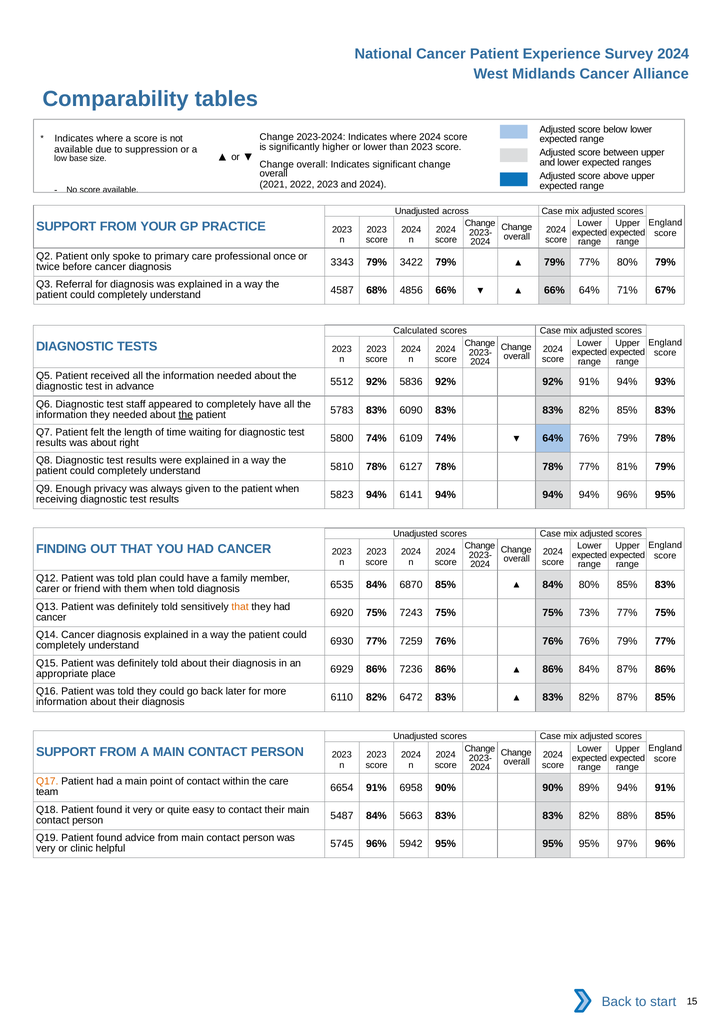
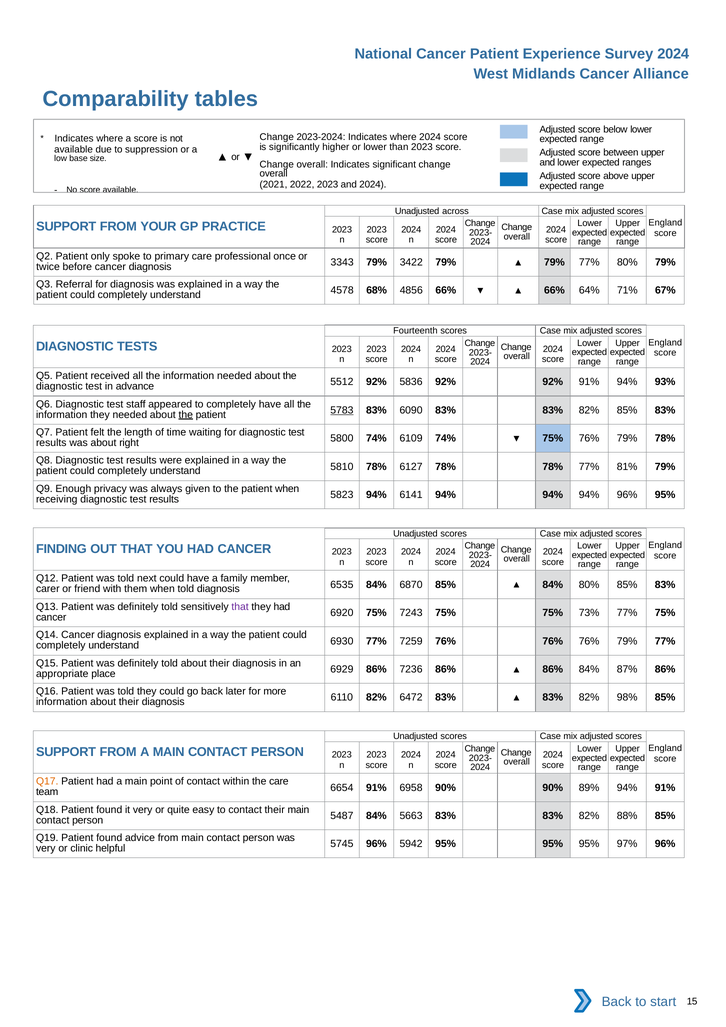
4587: 4587 -> 4578
Calculated: Calculated -> Fourteenth
5783 underline: none -> present
64% at (553, 439): 64% -> 75%
plan: plan -> next
that at (240, 607) colour: orange -> purple
82% 87%: 87% -> 98%
